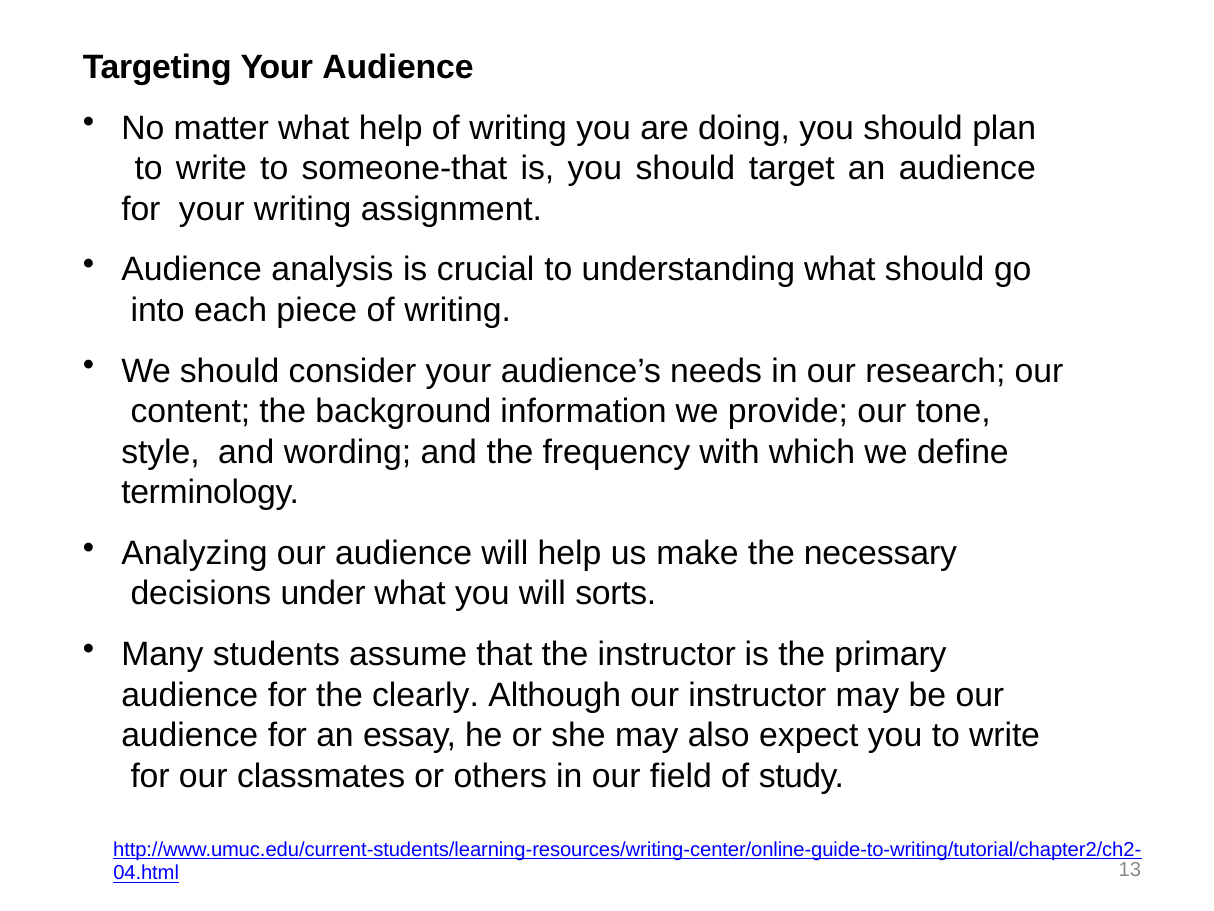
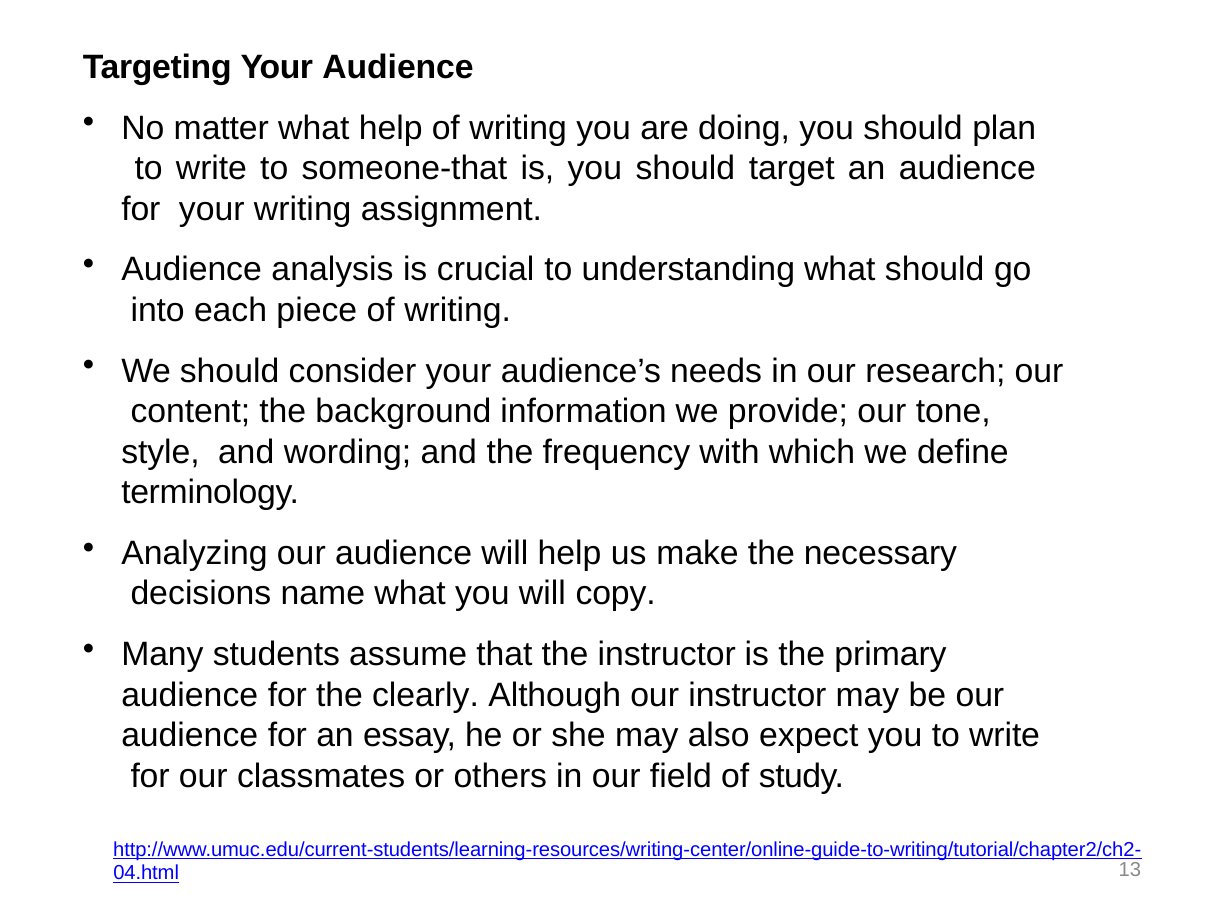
under: under -> name
sorts: sorts -> copy
